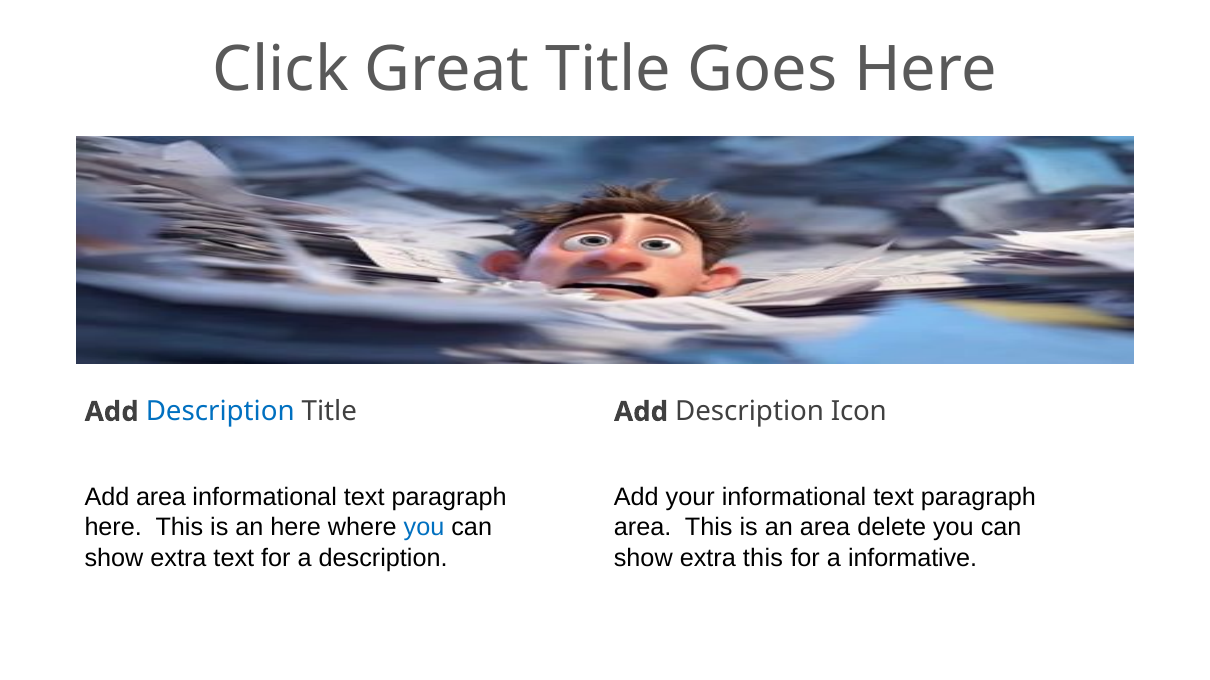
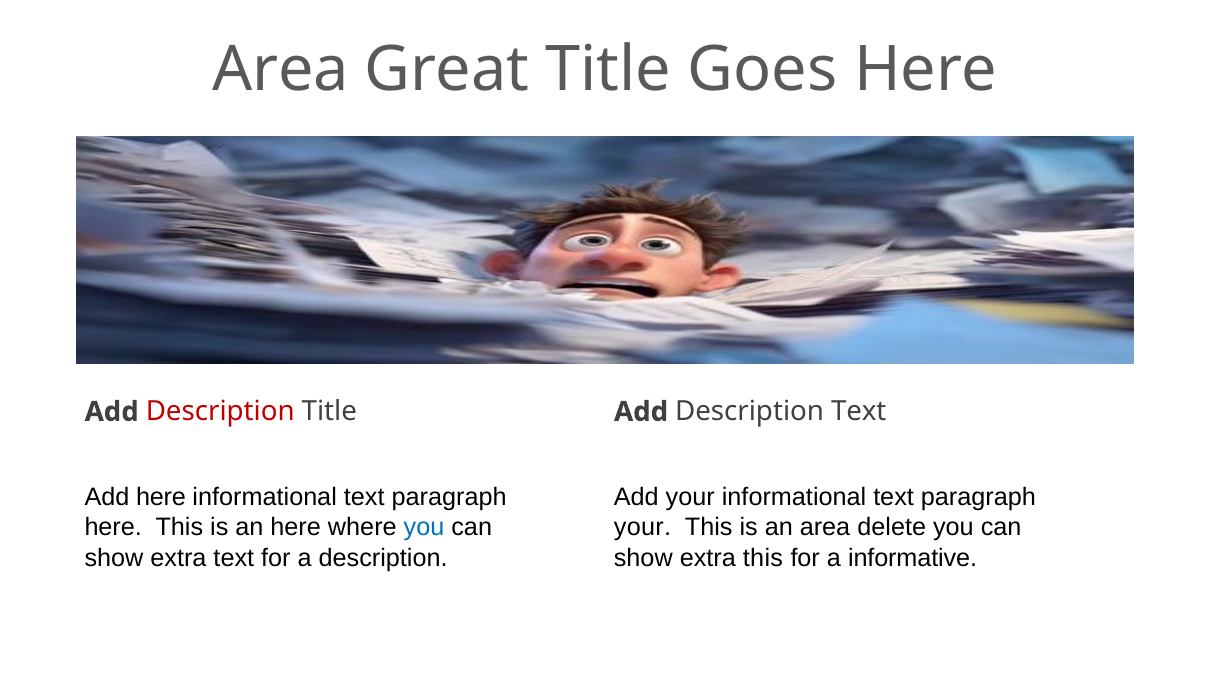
Click at (281, 69): Click -> Area
Description at (220, 412) colour: blue -> red
Description Icon: Icon -> Text
Add area: area -> here
area at (643, 528): area -> your
